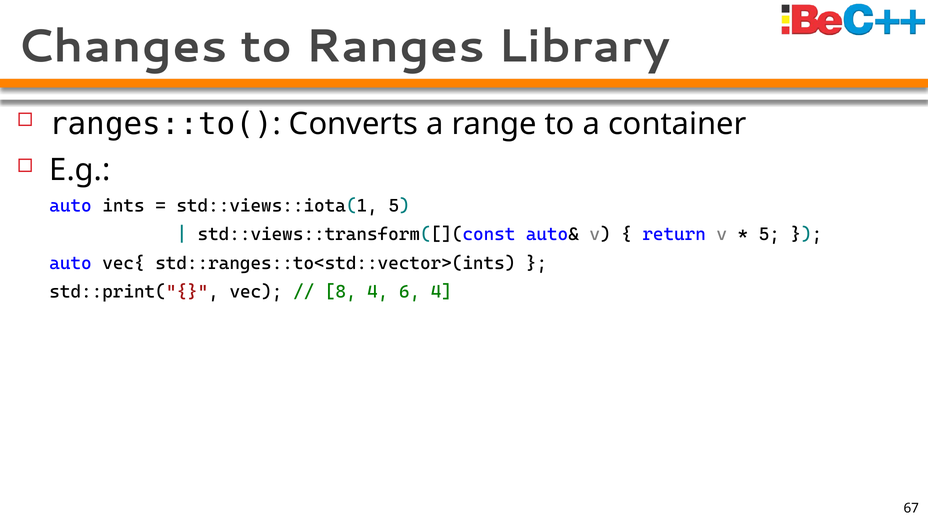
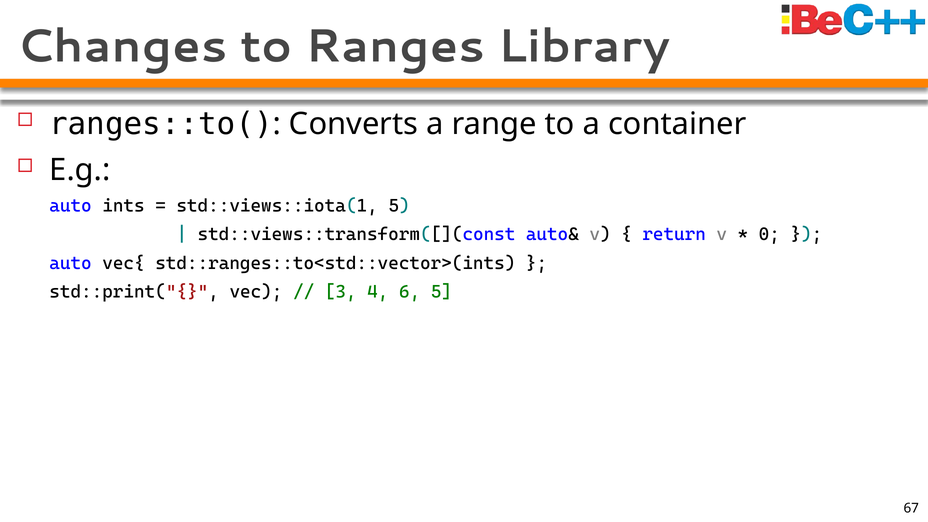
5 at (769, 234): 5 -> 0
8: 8 -> 3
6 4: 4 -> 5
